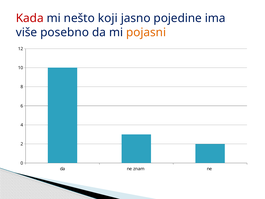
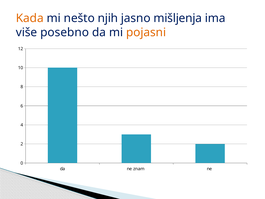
Kada colour: red -> orange
koji: koji -> njih
pojedine: pojedine -> mišljenja
